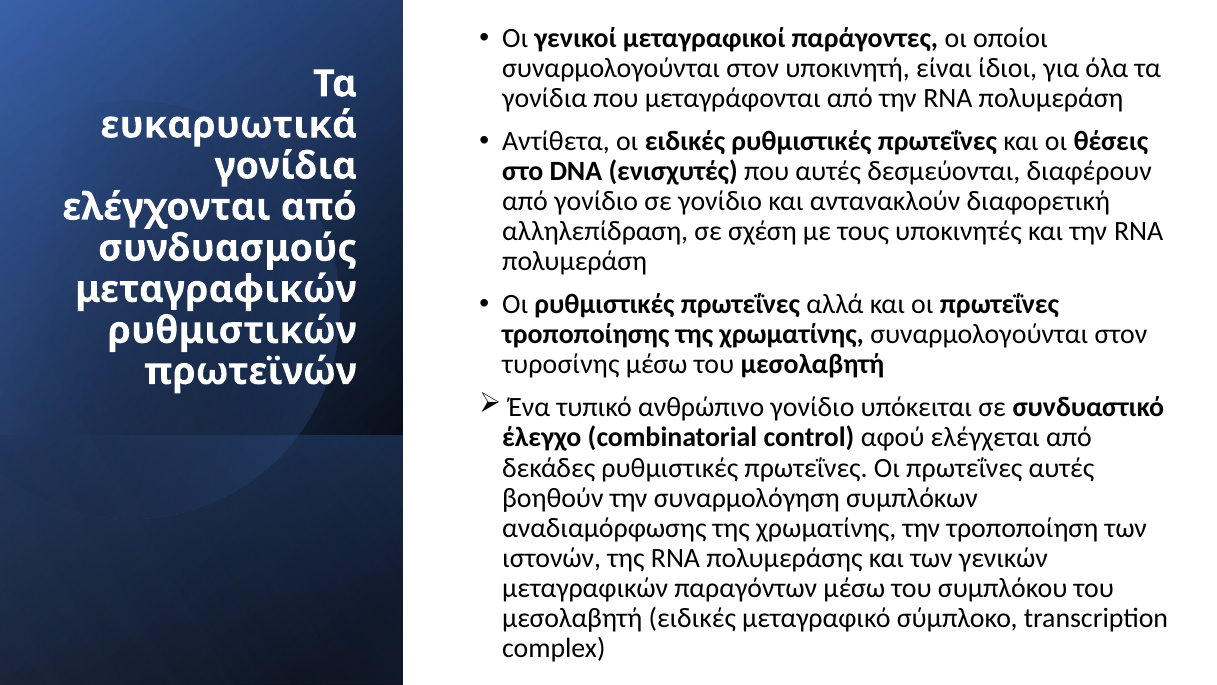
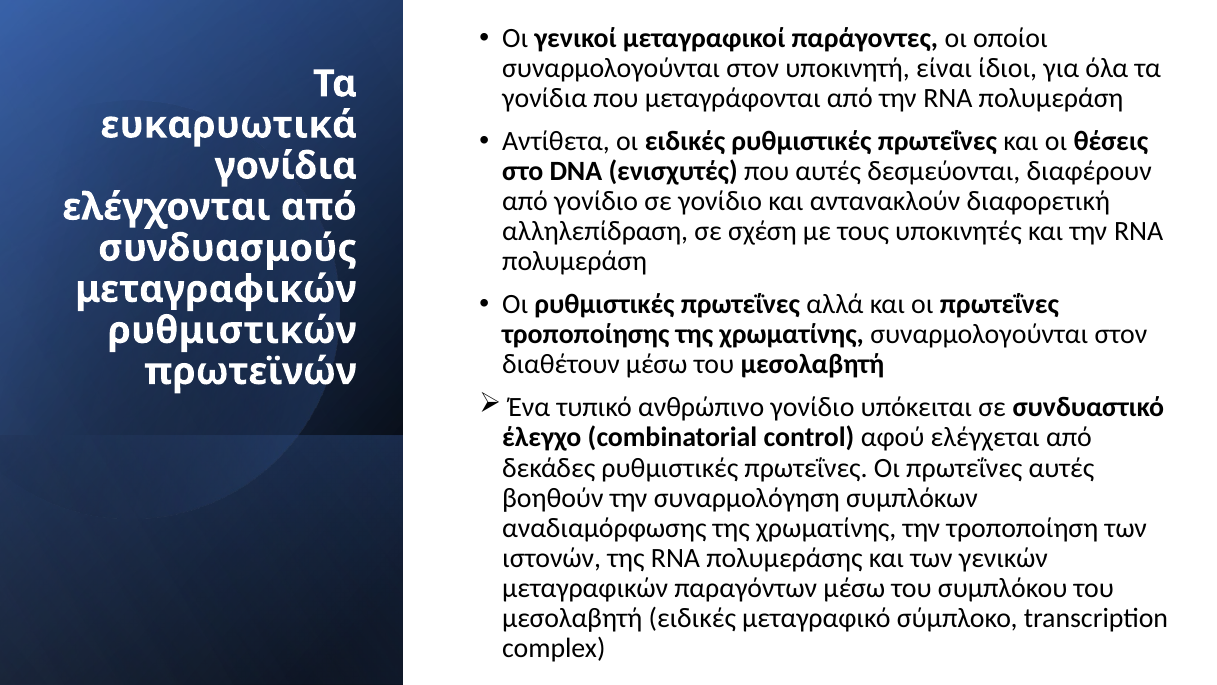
τυροσίνης: τυροσίνης -> διαθέτουν
